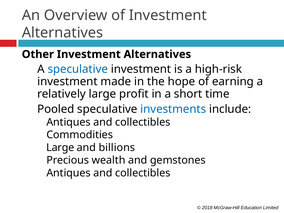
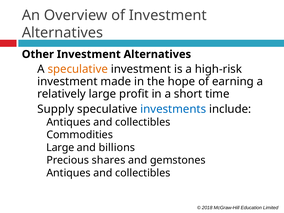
speculative at (78, 69) colour: blue -> orange
Pooled: Pooled -> Supply
wealth: wealth -> shares
